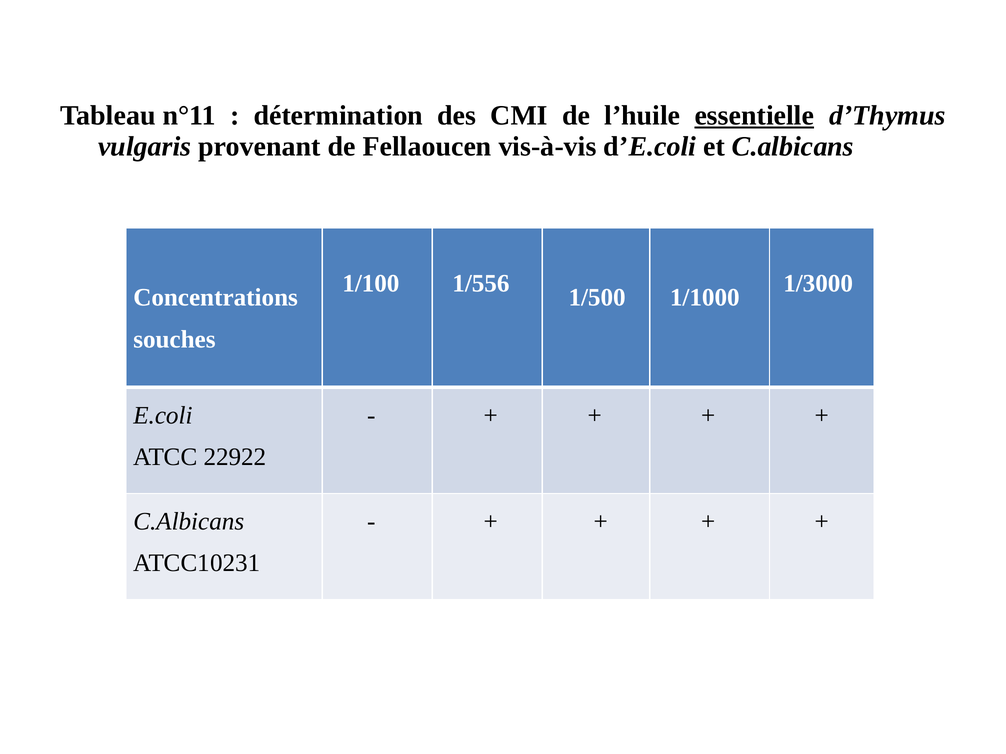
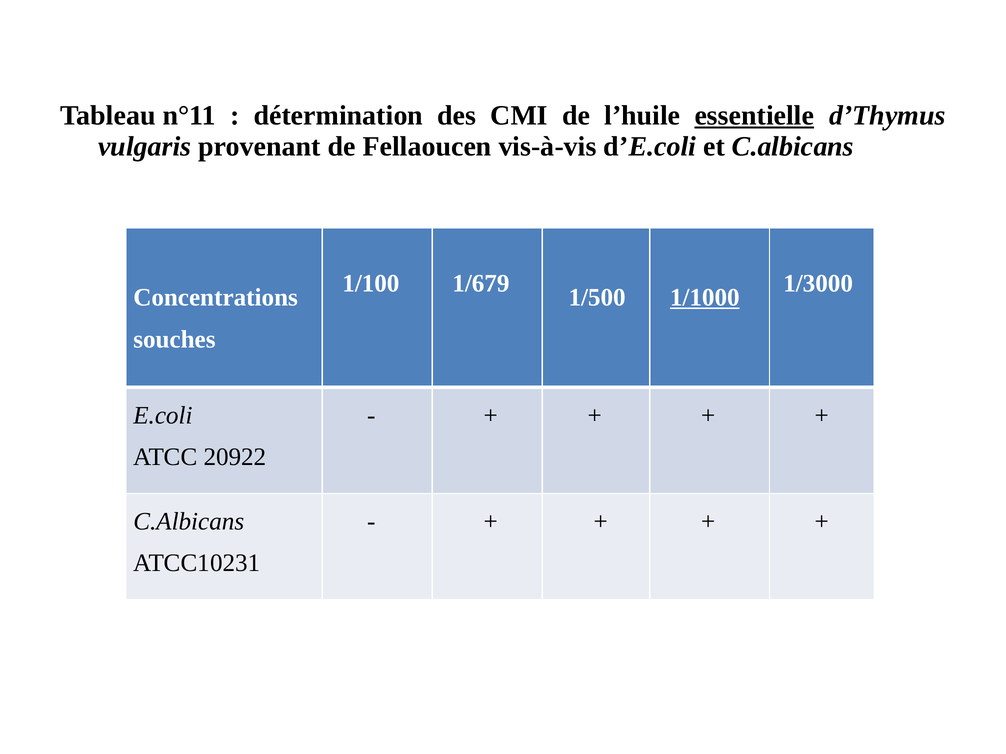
1/556: 1/556 -> 1/679
1/1000 underline: none -> present
22922: 22922 -> 20922
